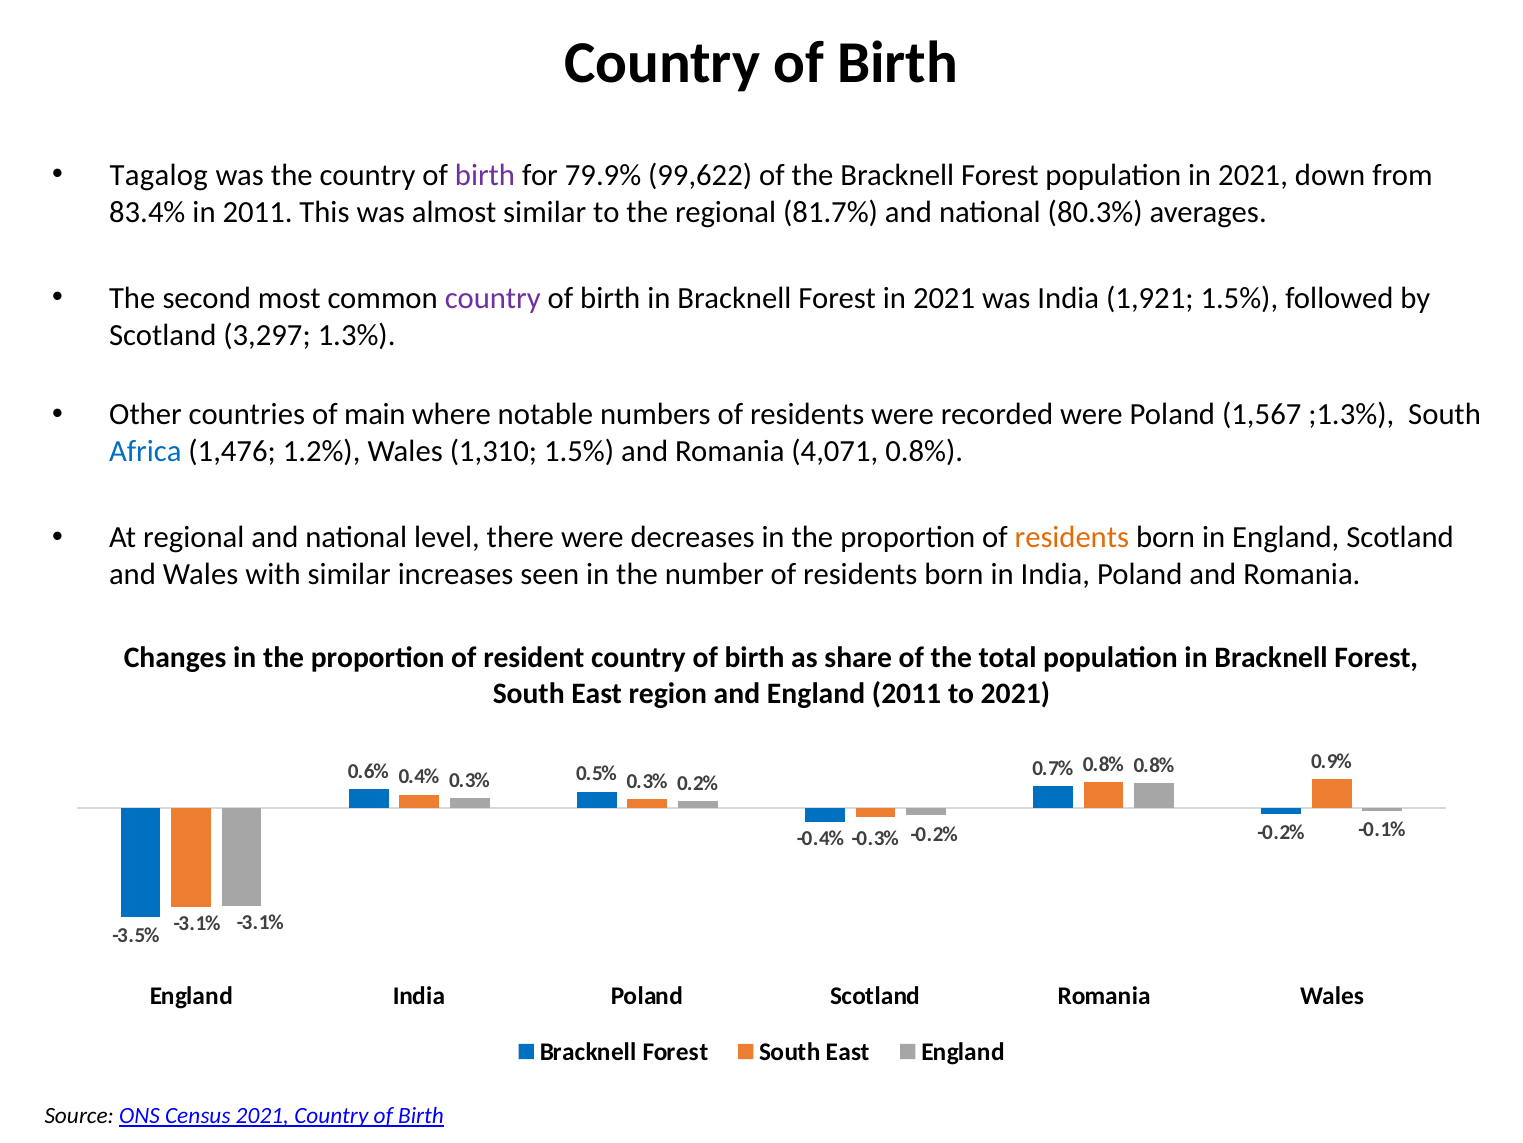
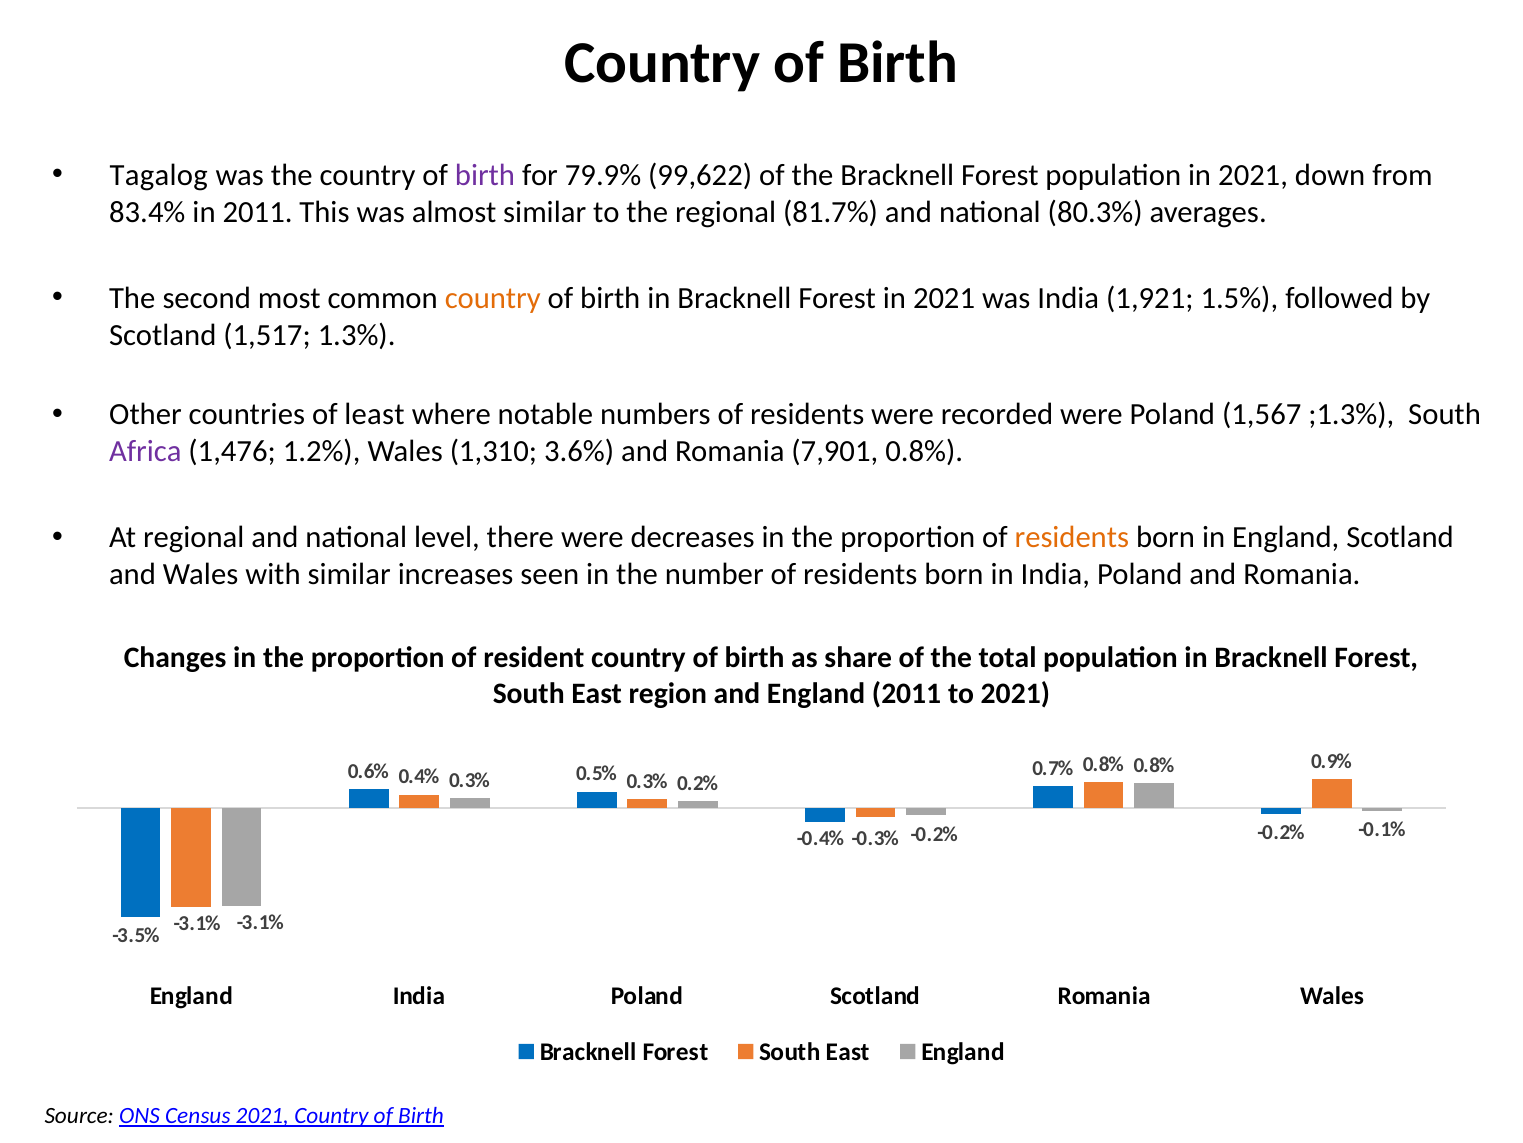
country at (493, 298) colour: purple -> orange
3,297: 3,297 -> 1,517
main: main -> least
Africa colour: blue -> purple
1,310 1.5%: 1.5% -> 3.6%
4,071: 4,071 -> 7,901
